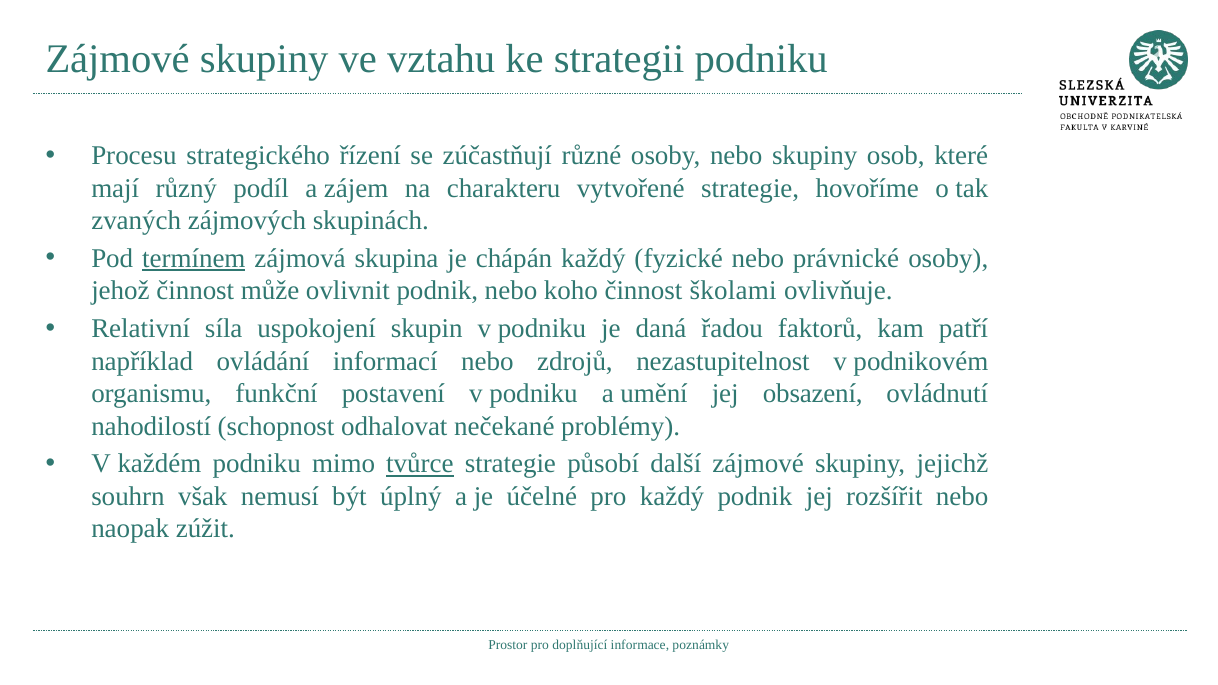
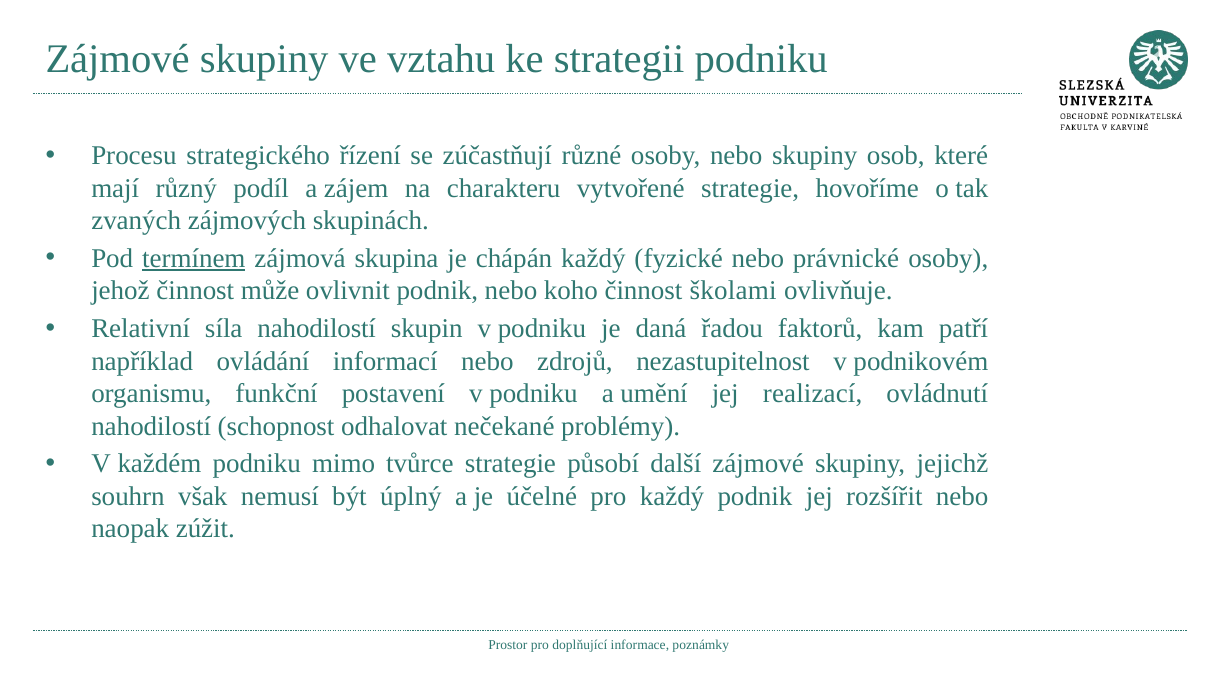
síla uspokojení: uspokojení -> nahodilostí
obsazení: obsazení -> realizací
tvůrce underline: present -> none
